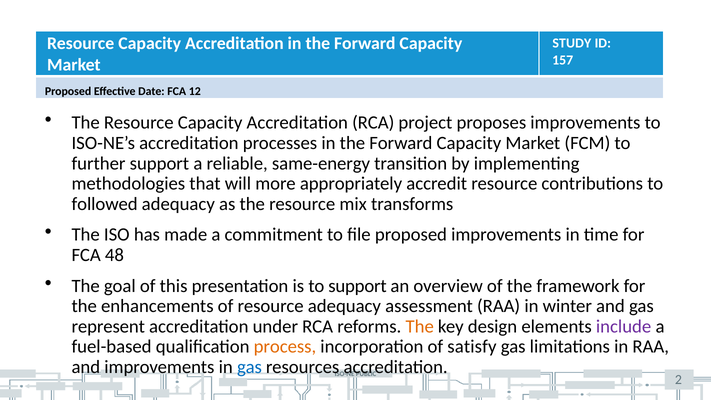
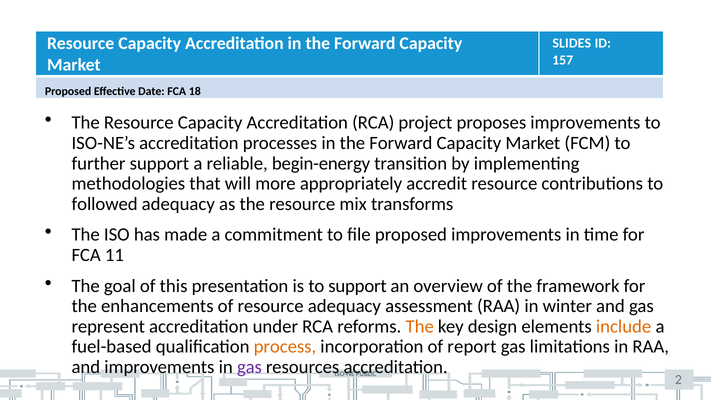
STUDY: STUDY -> SLIDES
12: 12 -> 18
same-energy: same-energy -> begin-energy
48: 48 -> 11
include colour: purple -> orange
satisfy: satisfy -> report
gas at (249, 367) colour: blue -> purple
